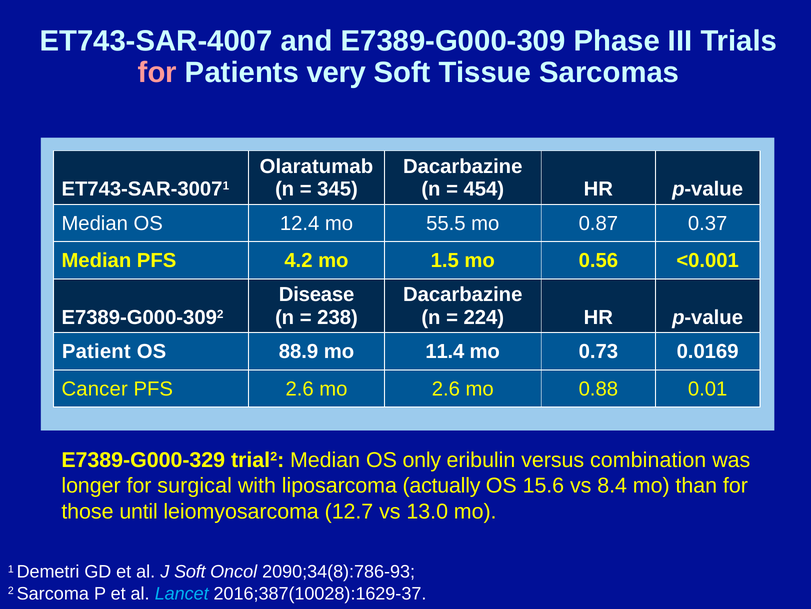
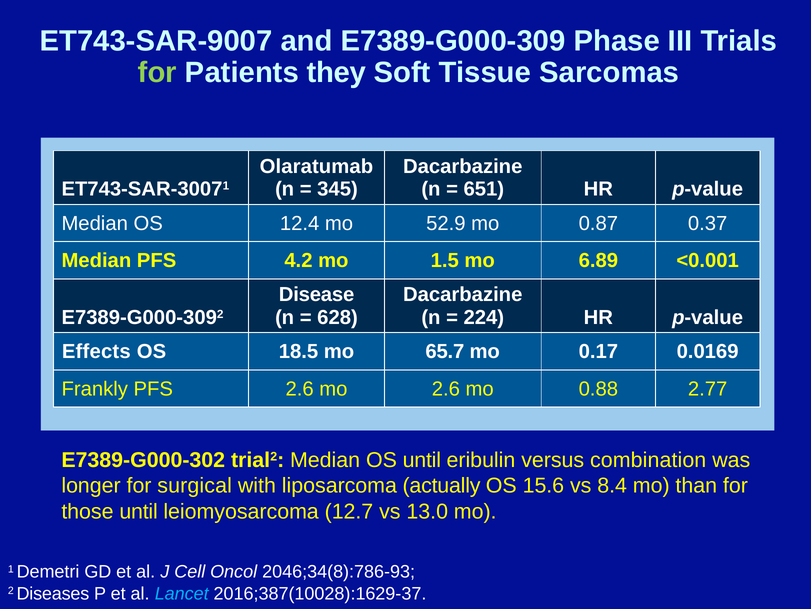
ET743-SAR-4007: ET743-SAR-4007 -> ET743-SAR-9007
for at (157, 73) colour: pink -> light green
very: very -> they
454: 454 -> 651
55.5: 55.5 -> 52.9
0.56: 0.56 -> 6.89
238: 238 -> 628
Patient: Patient -> Effects
88.9: 88.9 -> 18.5
11.4: 11.4 -> 65.7
0.73: 0.73 -> 0.17
Cancer: Cancer -> Frankly
0.01: 0.01 -> 2.77
E7389-G000-329: E7389-G000-329 -> E7389-G000-302
OS only: only -> until
J Soft: Soft -> Cell
2090;34(8):786-93: 2090;34(8):786-93 -> 2046;34(8):786-93
Sarcoma: Sarcoma -> Diseases
